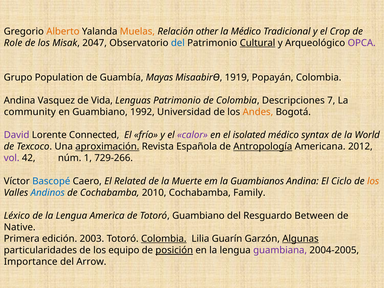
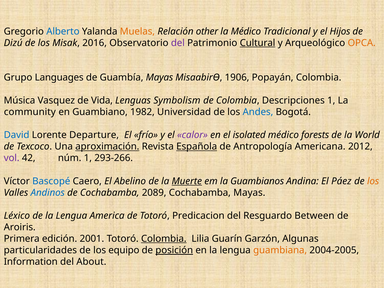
Alberto colour: orange -> blue
Crop: Crop -> Hijos
Role: Role -> Dizú
2047: 2047 -> 2016
del at (178, 43) colour: blue -> purple
OPCA colour: purple -> orange
Population: Population -> Languages
1919: 1919 -> 1906
Andina at (20, 100): Andina -> Música
Lenguas Patrimonio: Patrimonio -> Symbolism
Descripciones 7: 7 -> 1
1992: 1992 -> 1982
Andes colour: orange -> blue
David colour: purple -> blue
Connected: Connected -> Departure
syntax: syntax -> forests
Española underline: none -> present
Antropología underline: present -> none
729-266: 729-266 -> 293-266
Related: Related -> Abelino
Muerte underline: none -> present
Ciclo: Ciclo -> Páez
2010: 2010 -> 2089
Cochabamba Family: Family -> Mayas
Totoró Guambiano: Guambiano -> Predicacion
Native: Native -> Aroiris
2003: 2003 -> 2001
Algunas underline: present -> none
guambiana colour: purple -> orange
Importance: Importance -> Information
Arrow: Arrow -> About
